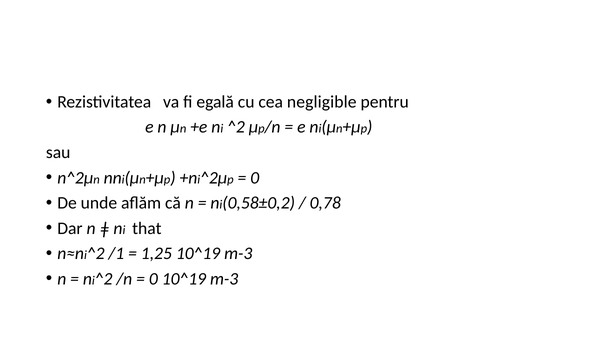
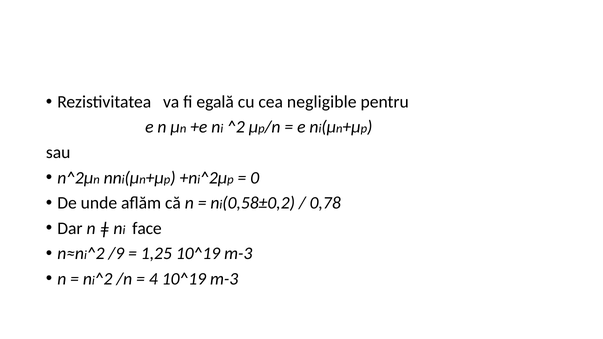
that: that -> face
/1: /1 -> /9
0 at (153, 279): 0 -> 4
